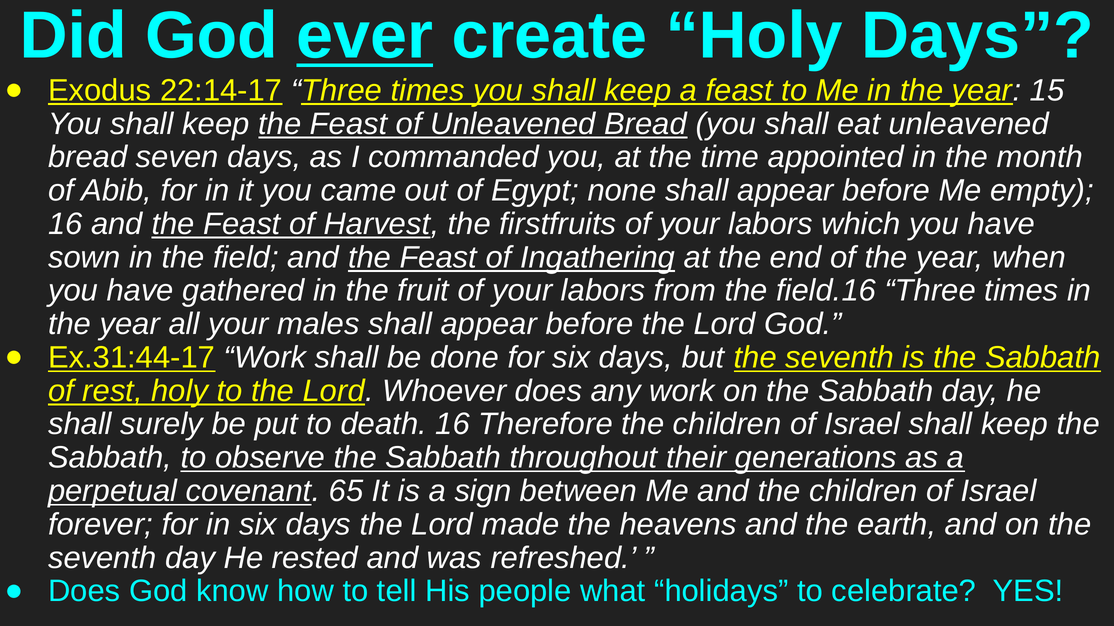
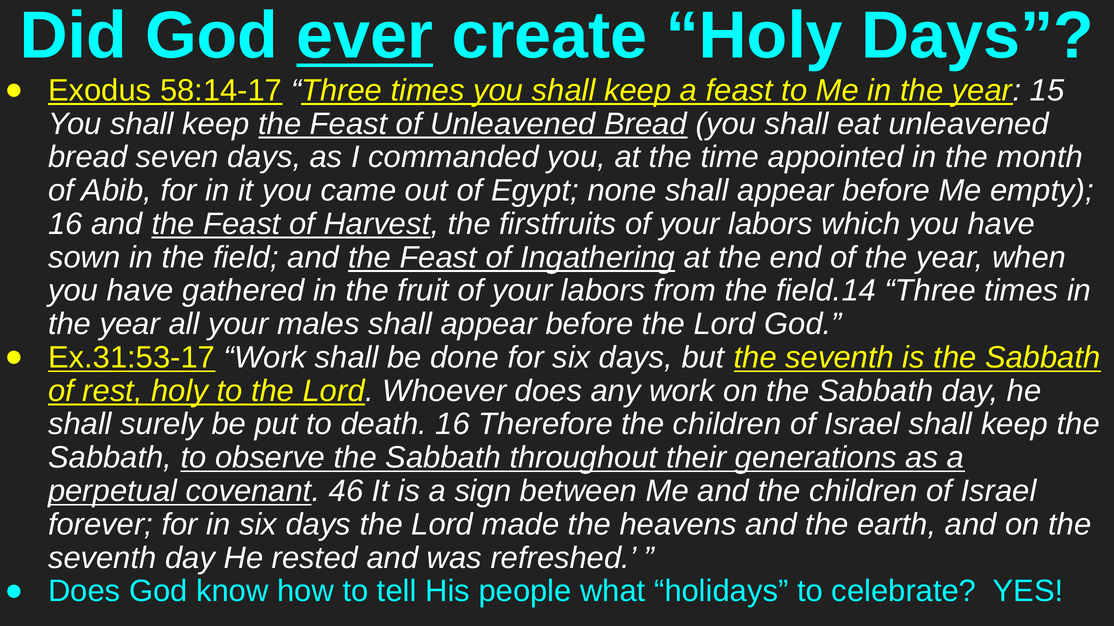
22:14-17: 22:14-17 -> 58:14-17
field.16: field.16 -> field.14
Ex.31:44-17: Ex.31:44-17 -> Ex.31:53-17
65: 65 -> 46
